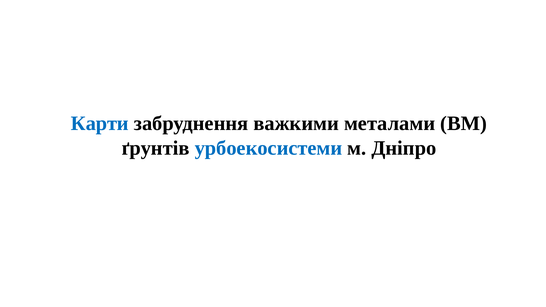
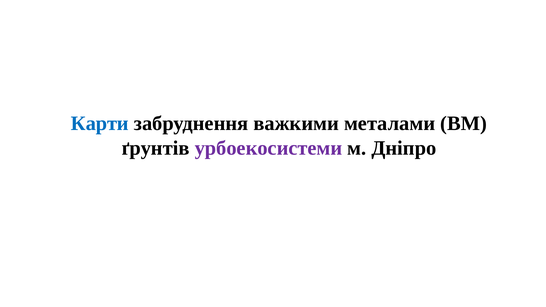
урбоекосистеми colour: blue -> purple
